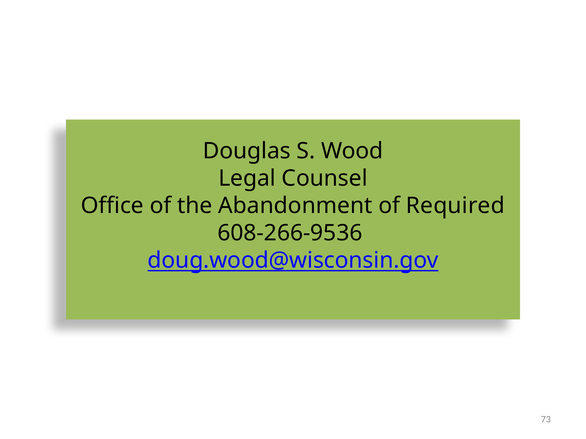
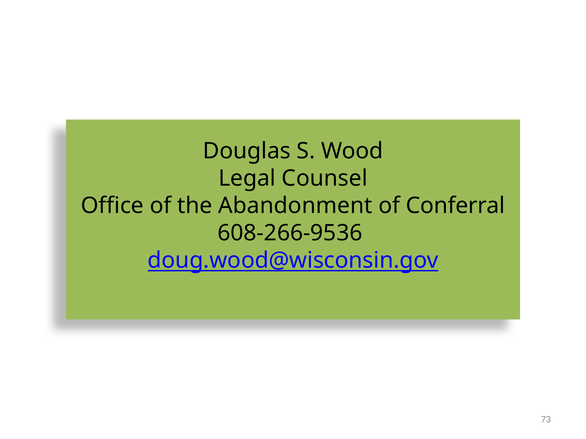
Required: Required -> Conferral
